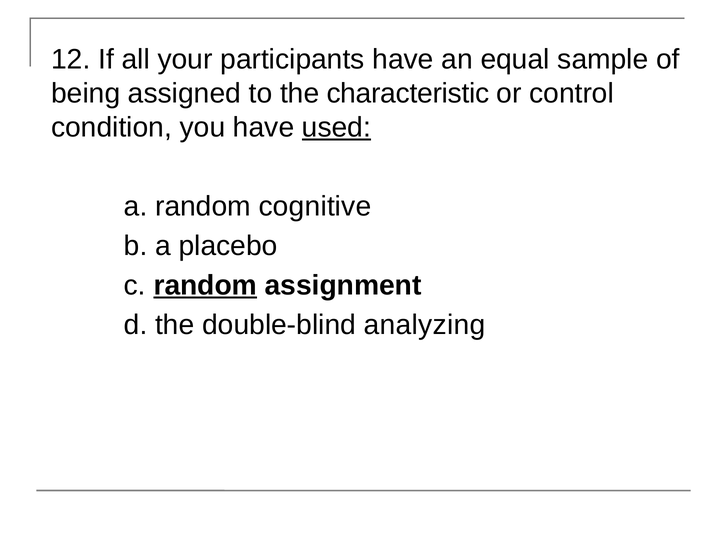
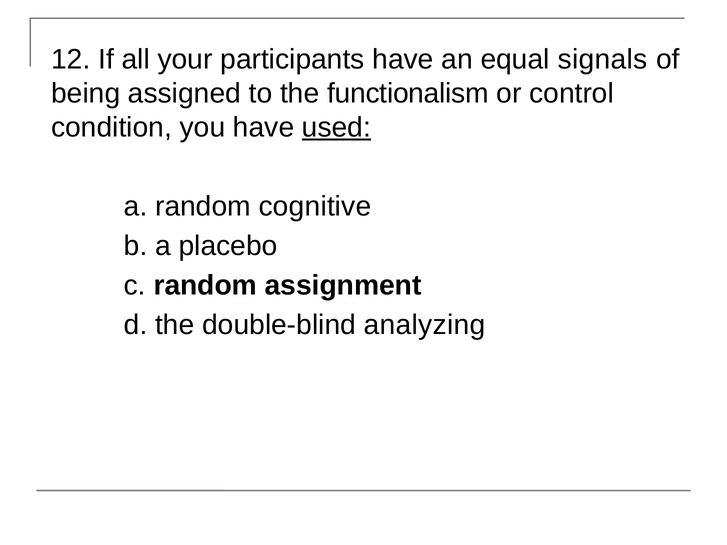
sample: sample -> signals
characteristic: characteristic -> functionalism
random at (205, 285) underline: present -> none
